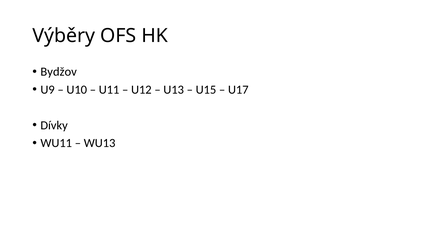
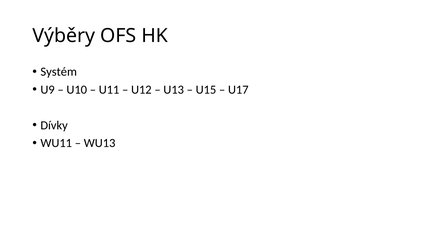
Bydžov: Bydžov -> Systém
